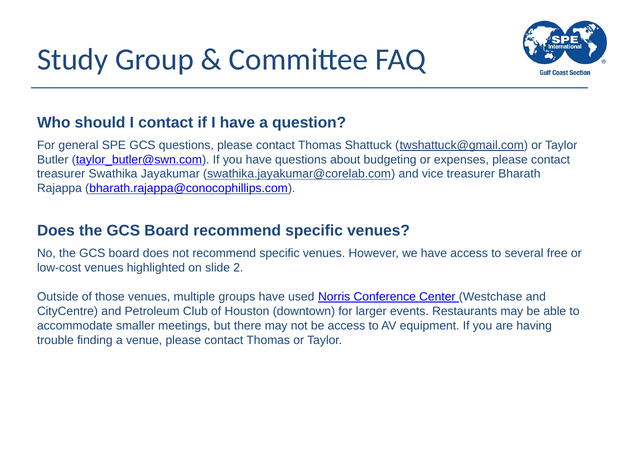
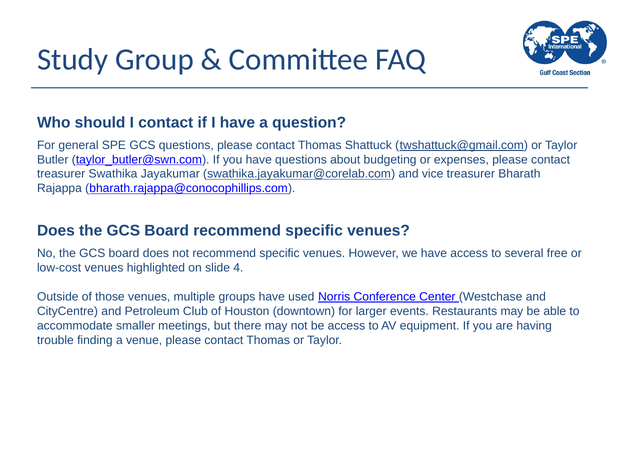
2: 2 -> 4
